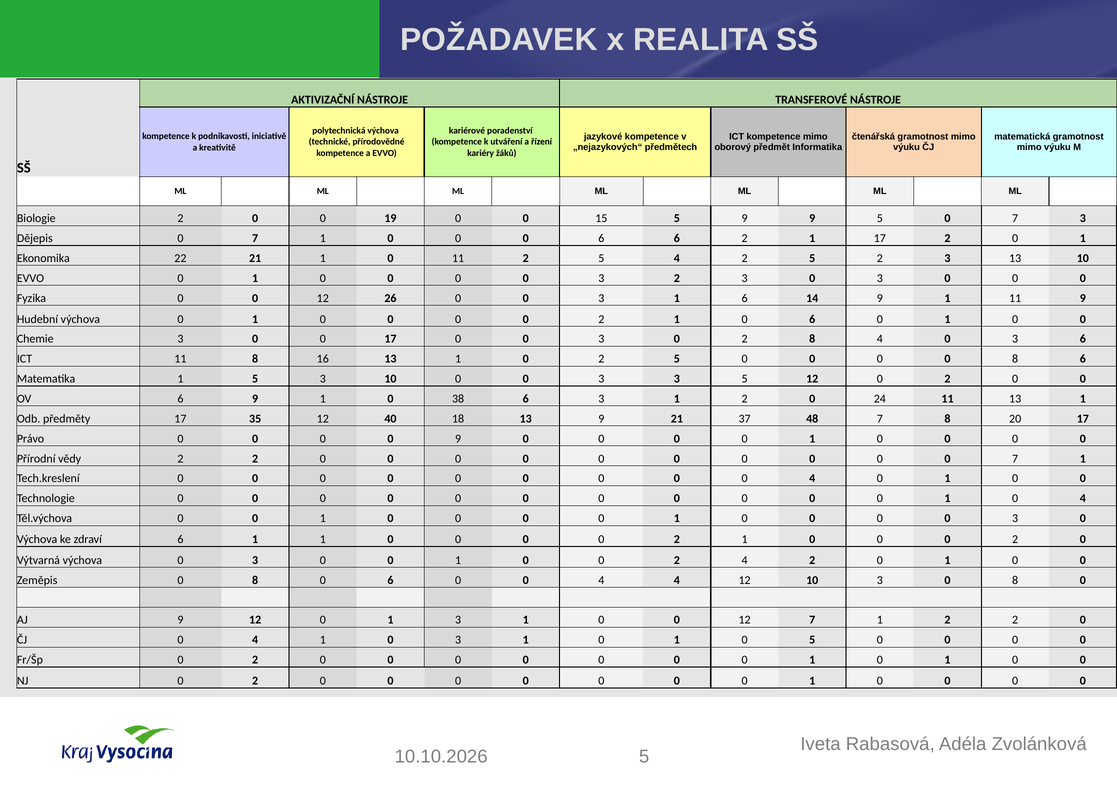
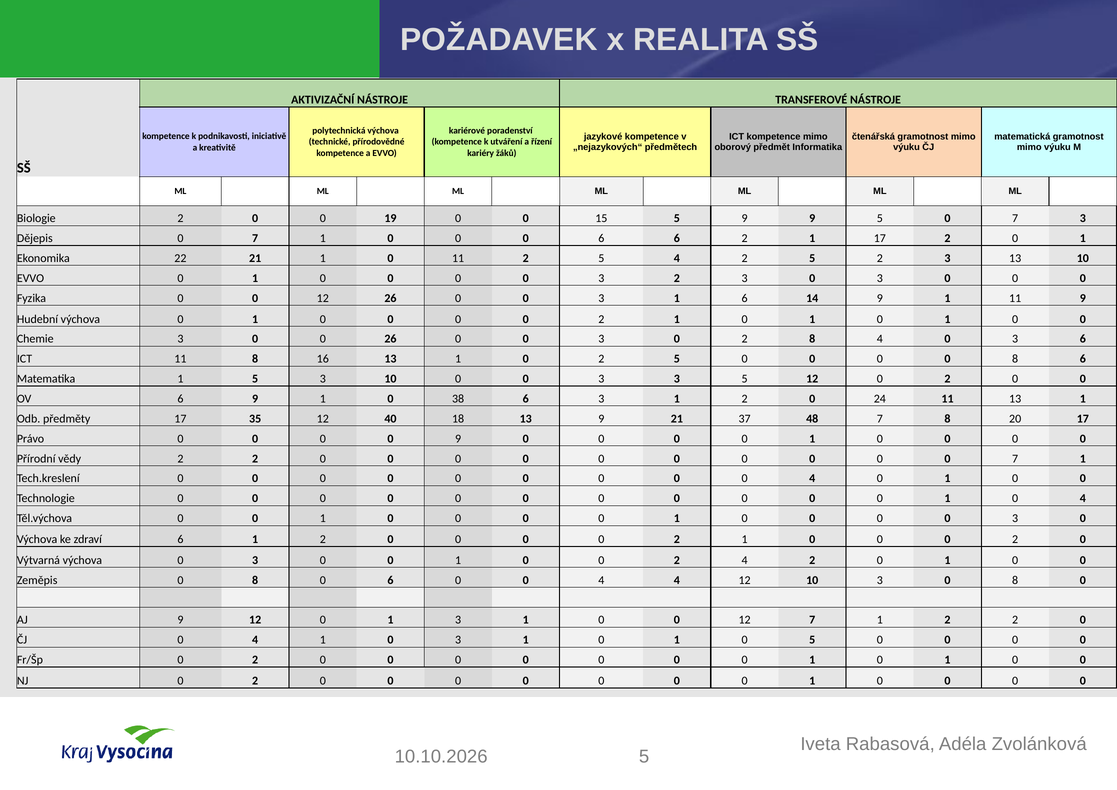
2 1 0 6: 6 -> 1
0 17: 17 -> 26
6 1 1: 1 -> 2
